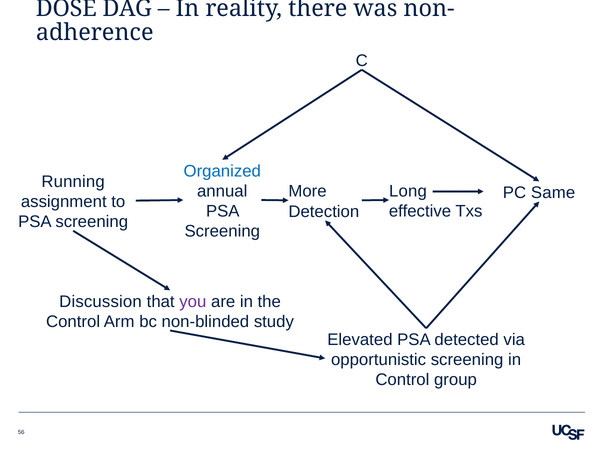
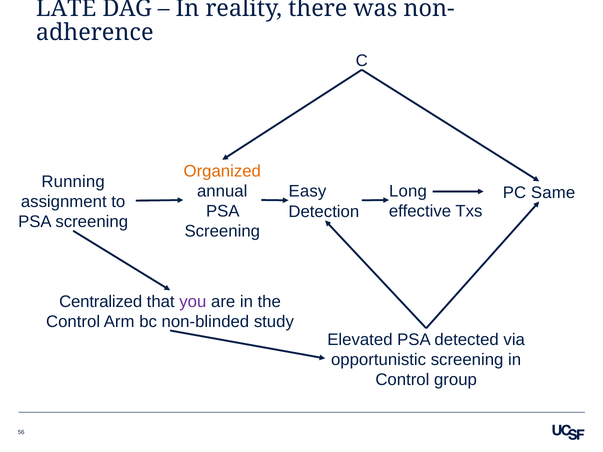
DOSE: DOSE -> LATE
Organized colour: blue -> orange
More: More -> Easy
Discussion: Discussion -> Centralized
